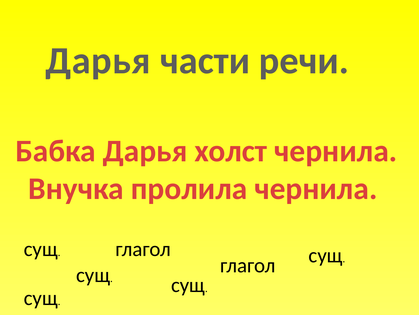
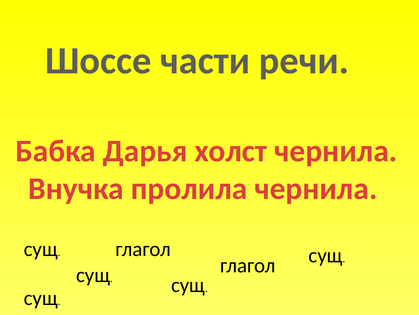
Дарья at (98, 61): Дарья -> Шоссе
